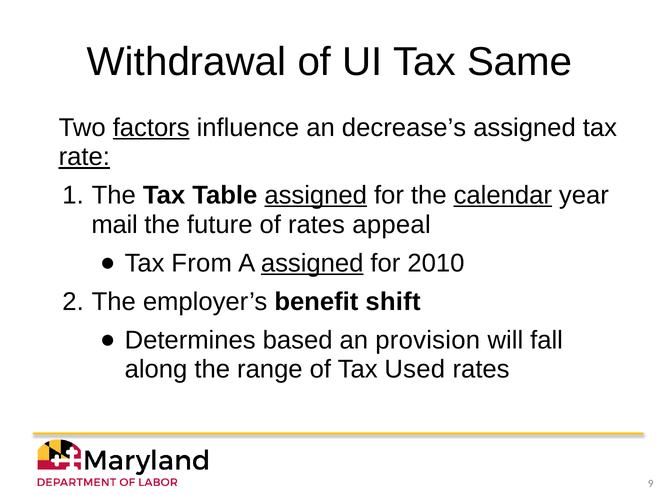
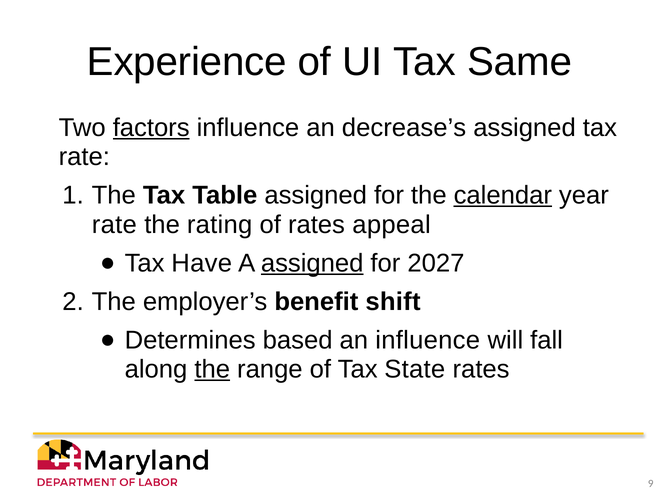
Withdrawal: Withdrawal -> Experience
rate at (84, 157) underline: present -> none
assigned at (316, 195) underline: present -> none
mail at (115, 225): mail -> rate
future: future -> rating
From: From -> Have
2010: 2010 -> 2027
an provision: provision -> influence
the at (212, 369) underline: none -> present
Used: Used -> State
